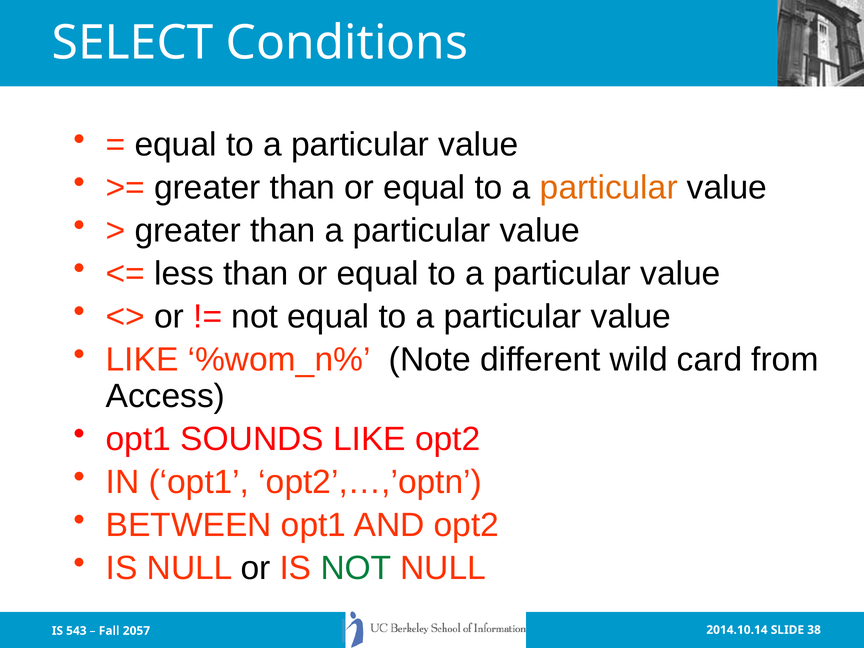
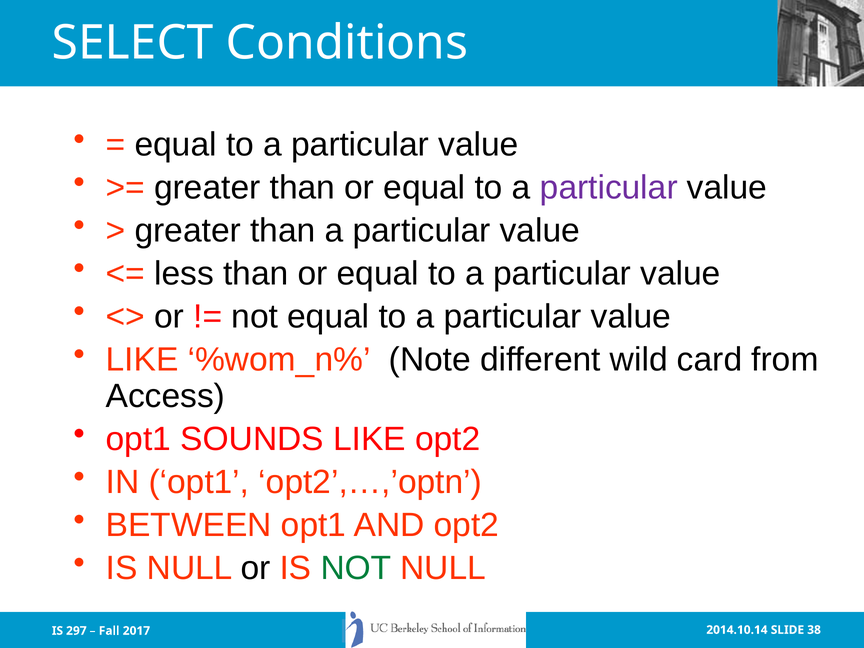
particular at (609, 188) colour: orange -> purple
543: 543 -> 297
2057: 2057 -> 2017
